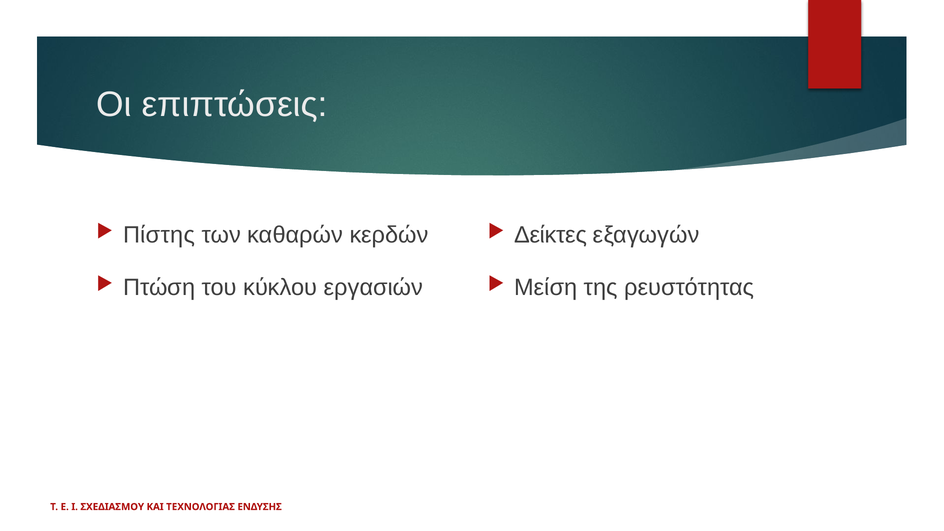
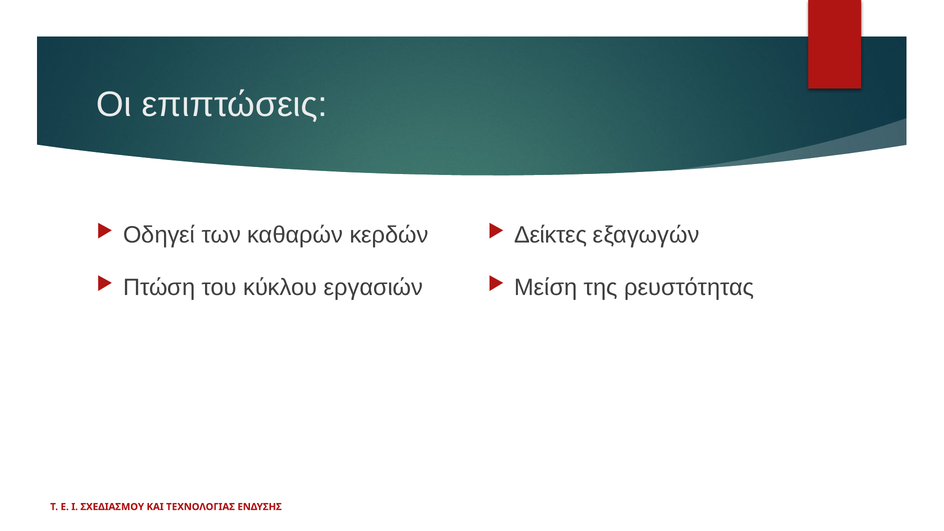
Πίστης: Πίστης -> Οδηγεί
